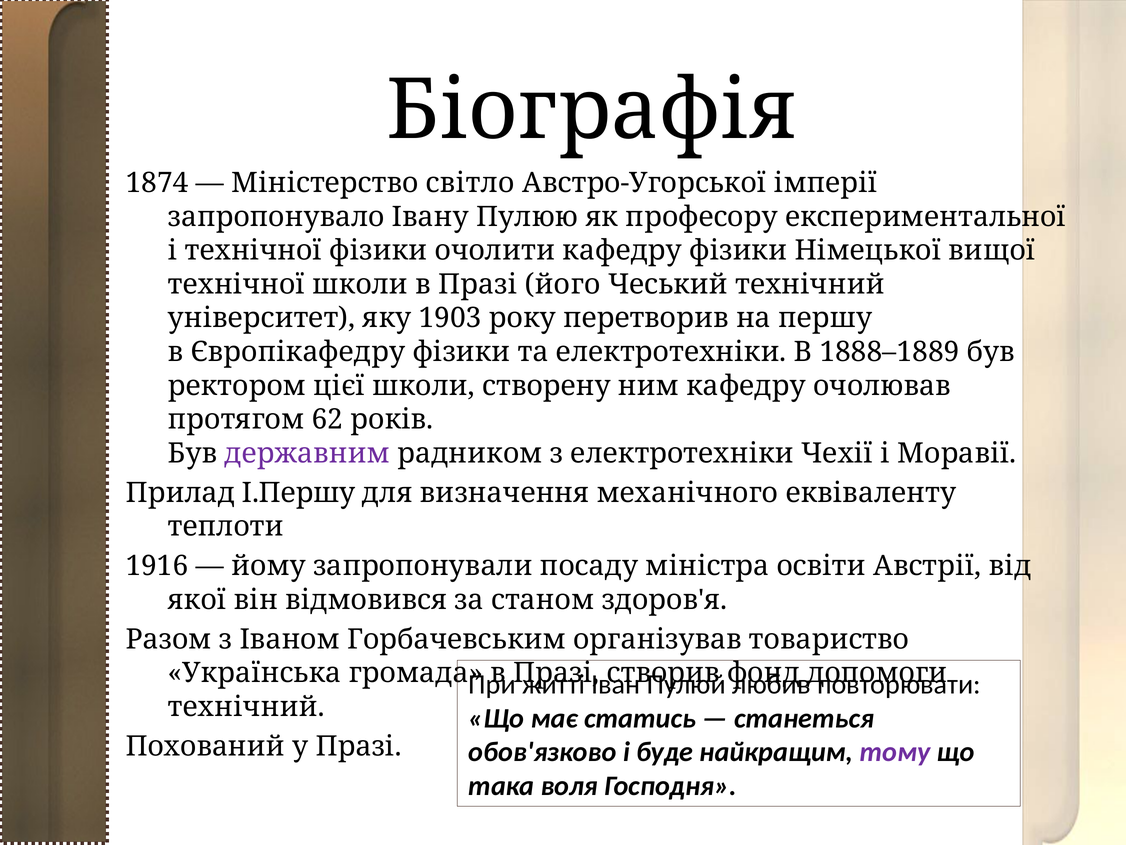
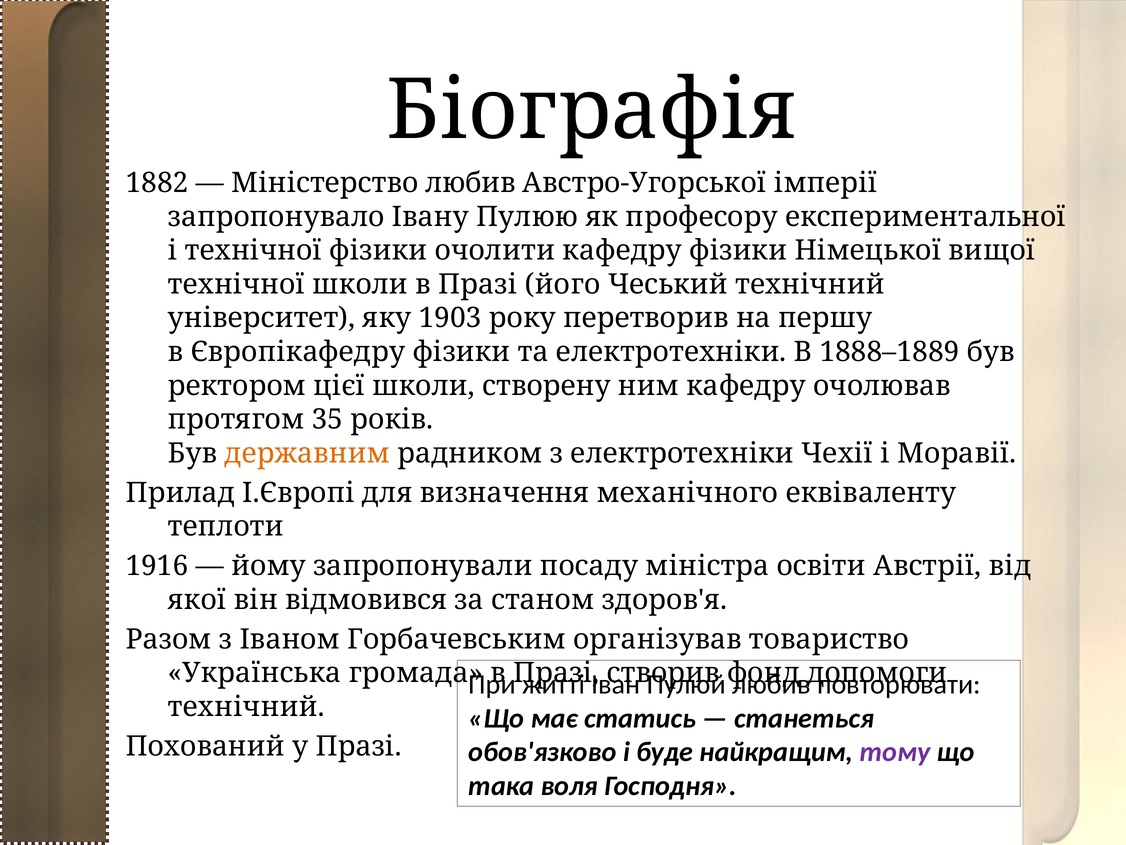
1874: 1874 -> 1882
Міністерство світло: світло -> любив
62: 62 -> 35
державним colour: purple -> orange
І.Першу: І.Першу -> І.Європі
